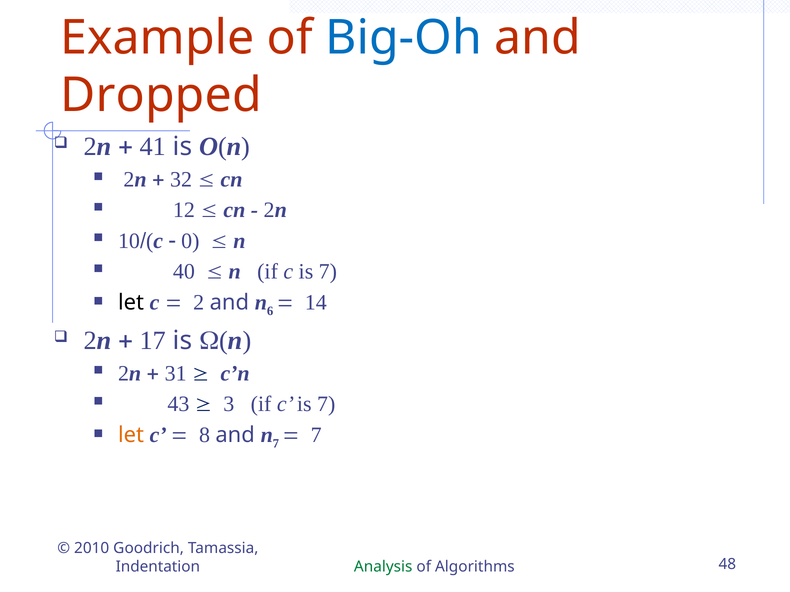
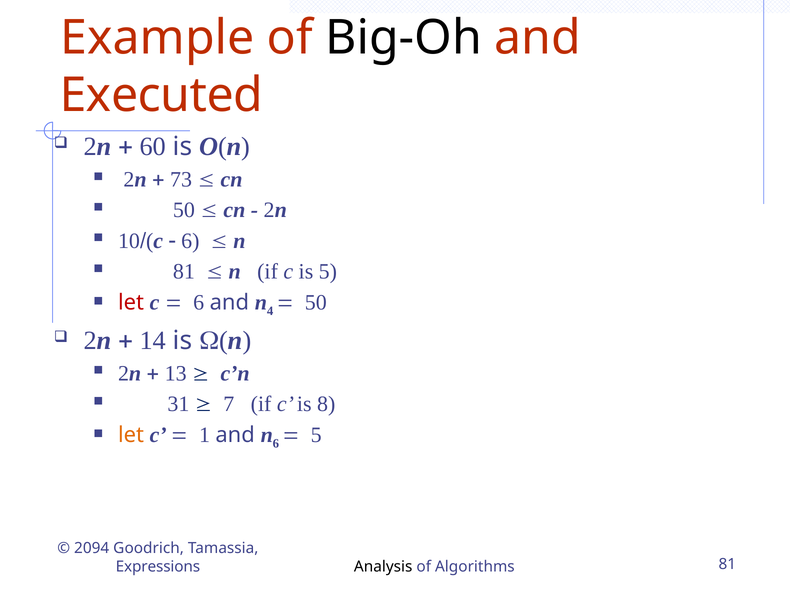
Big-Oh colour: blue -> black
Dropped: Dropped -> Executed
41: 41 -> 60
32: 32 -> 73
12 at (184, 210): 12 -> 50
0 at (190, 241): 0 -> 6
40 at (184, 272): 40 -> 81
7 at (328, 272): 7 -> 5
let at (131, 303) colour: black -> red
2 at (199, 303): 2 -> 6
6: 6 -> 4
14 at (316, 303): 14 -> 50
17: 17 -> 14
31: 31 -> 13
43: 43 -> 31
3: 3 -> 7
7 at (326, 404): 7 -> 8
8: 8 -> 1
n 7: 7 -> 6
7 at (316, 435): 7 -> 5
2010: 2010 -> 2094
Indentation: Indentation -> Expressions
Analysis colour: green -> black
Algorithms 48: 48 -> 81
